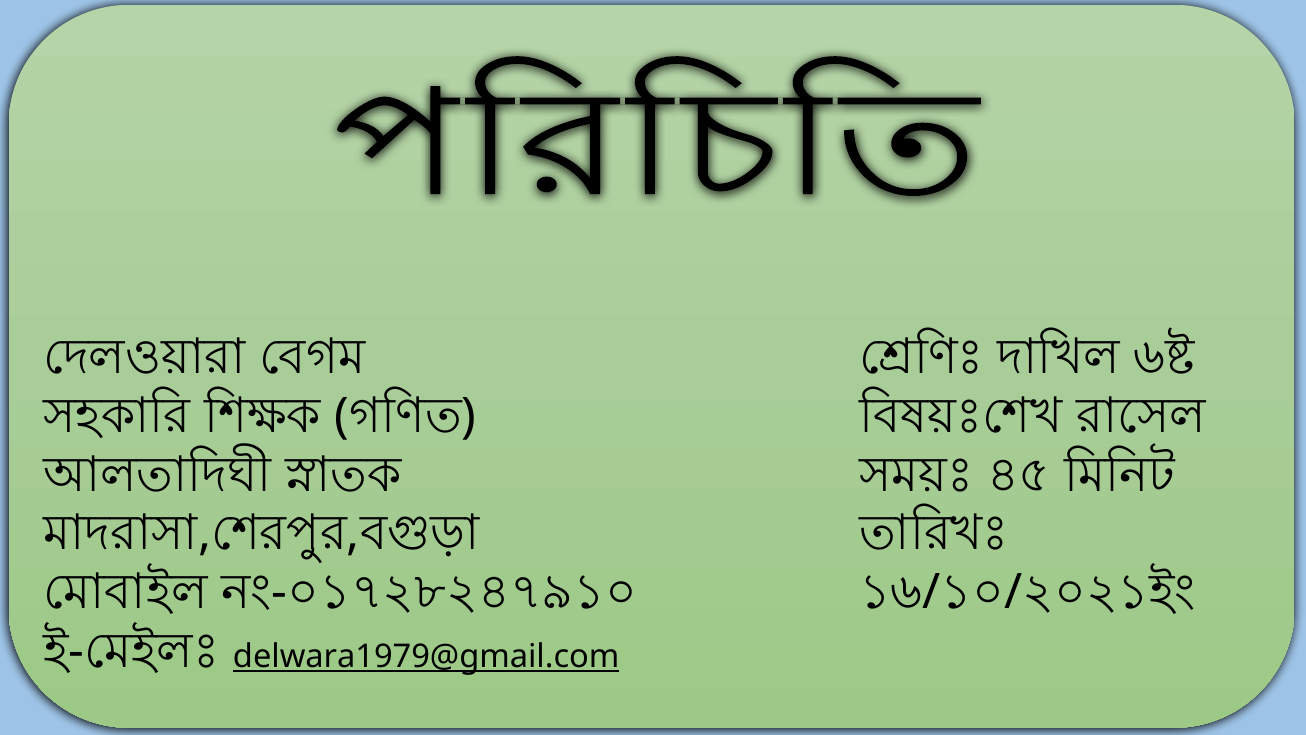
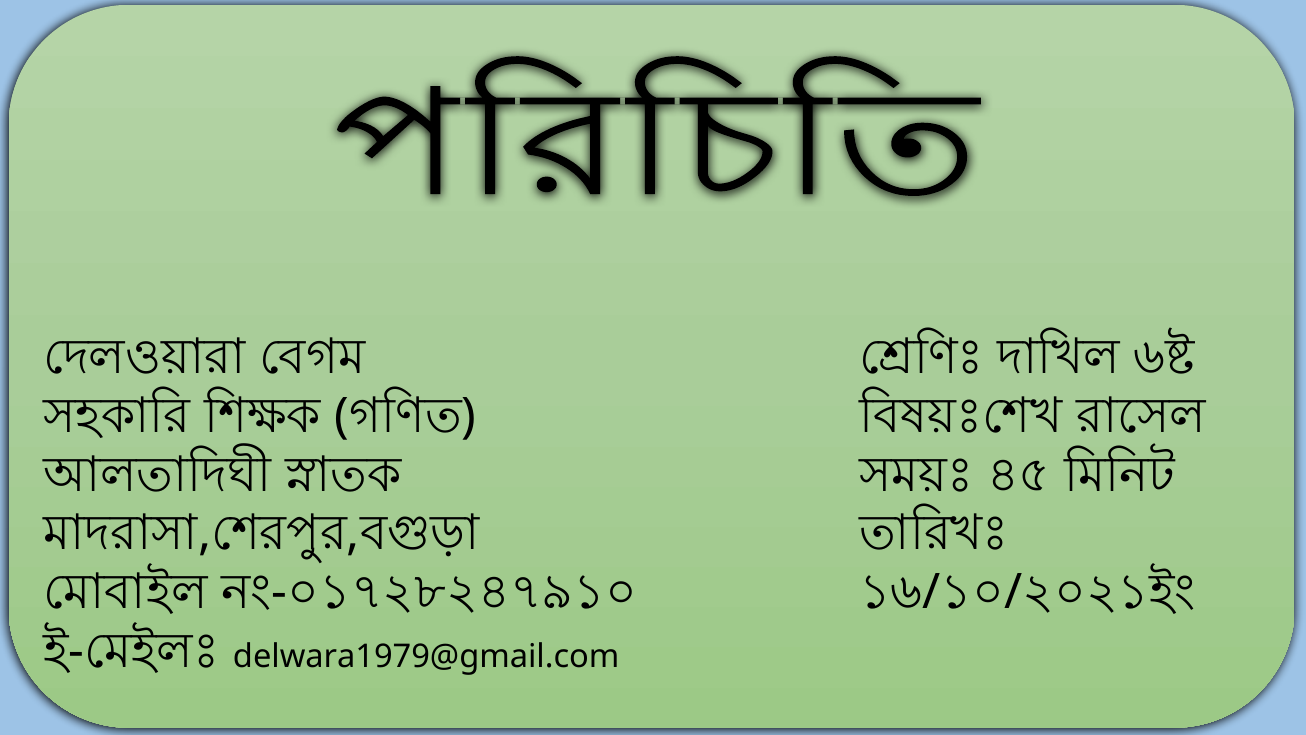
delwara1979@gmail.com underline: present -> none
